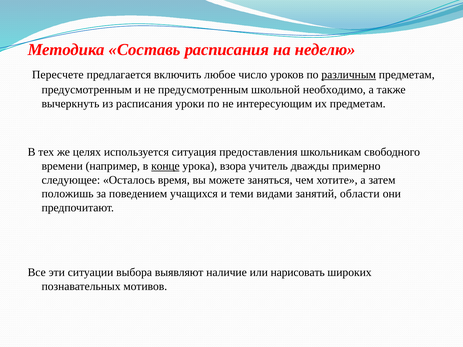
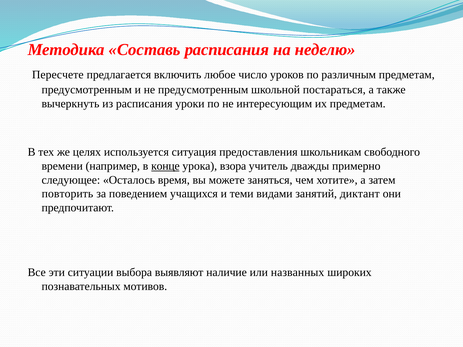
различным underline: present -> none
необходимо: необходимо -> постараться
положишь: положишь -> повторить
области: области -> диктант
нарисовать: нарисовать -> названных
